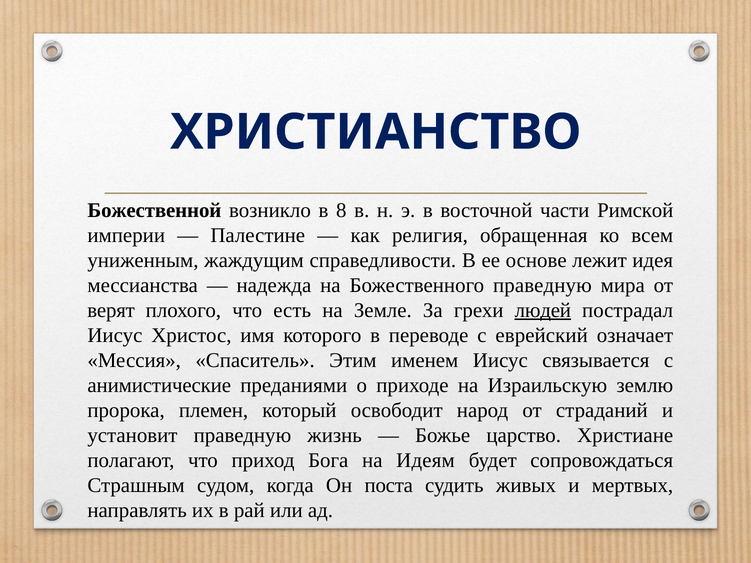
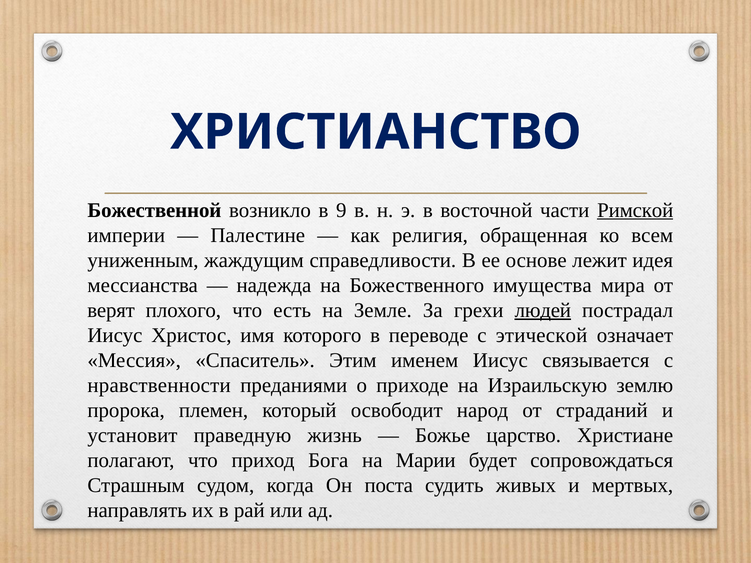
8: 8 -> 9
Римской underline: none -> present
Божественного праведную: праведную -> имущества
еврейский: еврейский -> этической
анимистические: анимистические -> нравственности
Идеям: Идеям -> Марии
